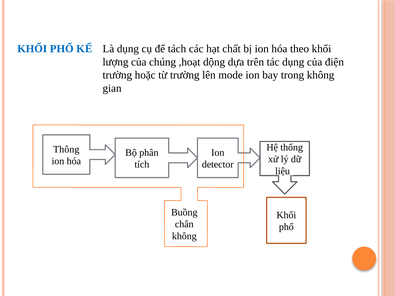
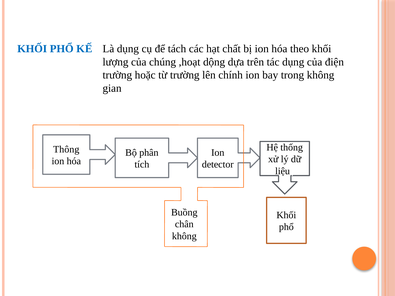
mode: mode -> chính
